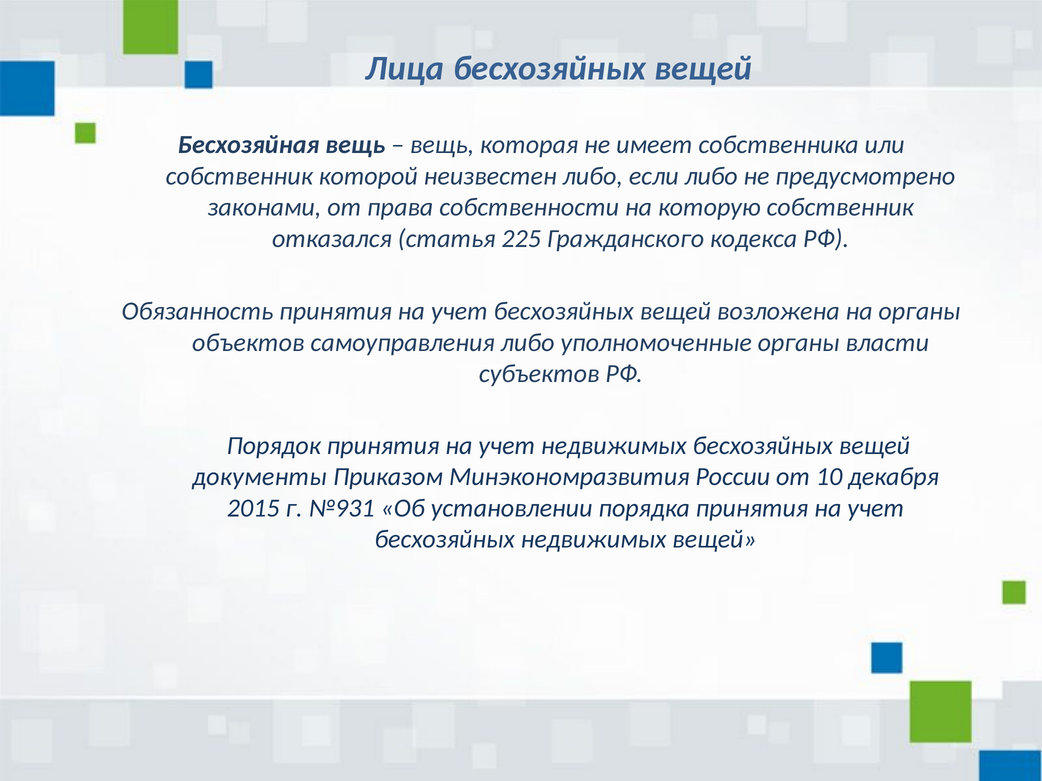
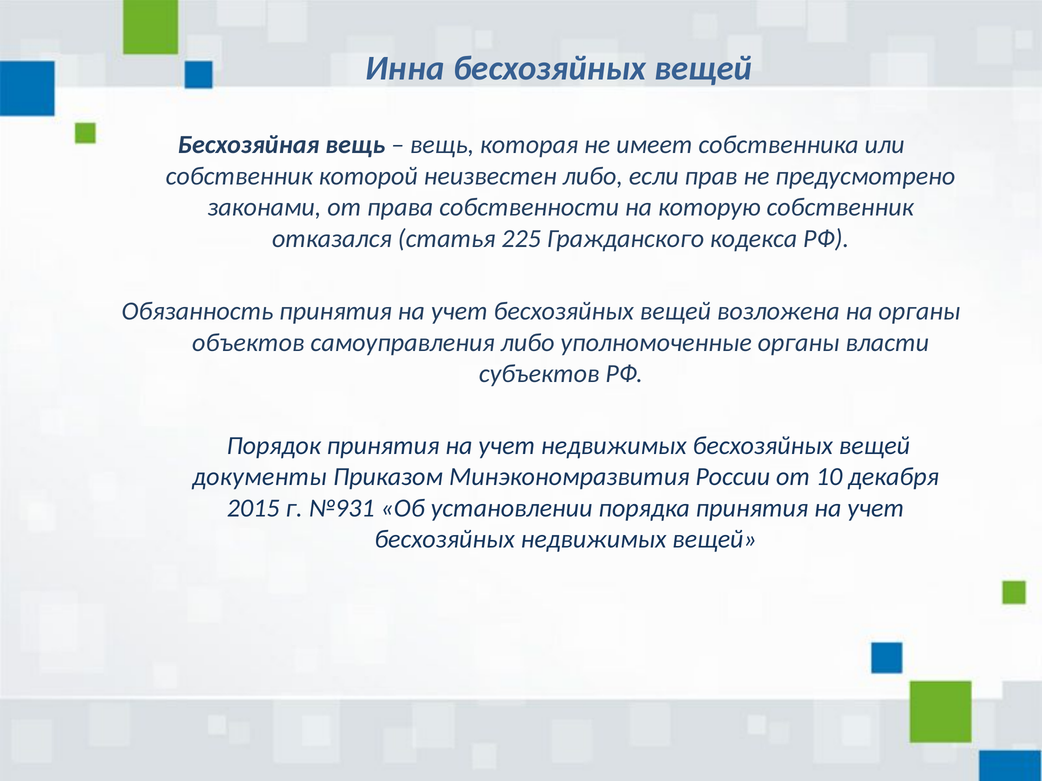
Лица: Лица -> Инна
если либо: либо -> прав
